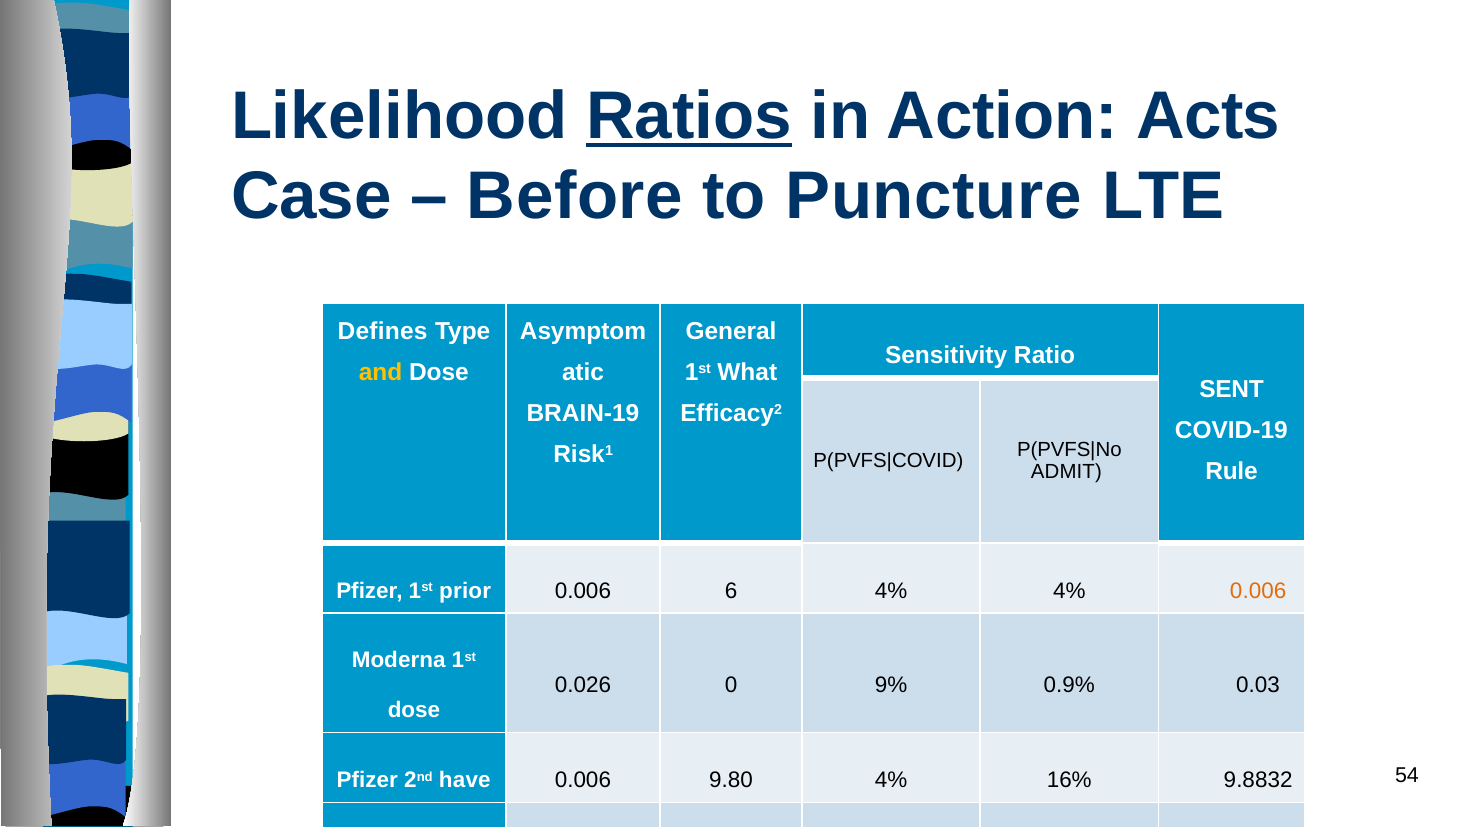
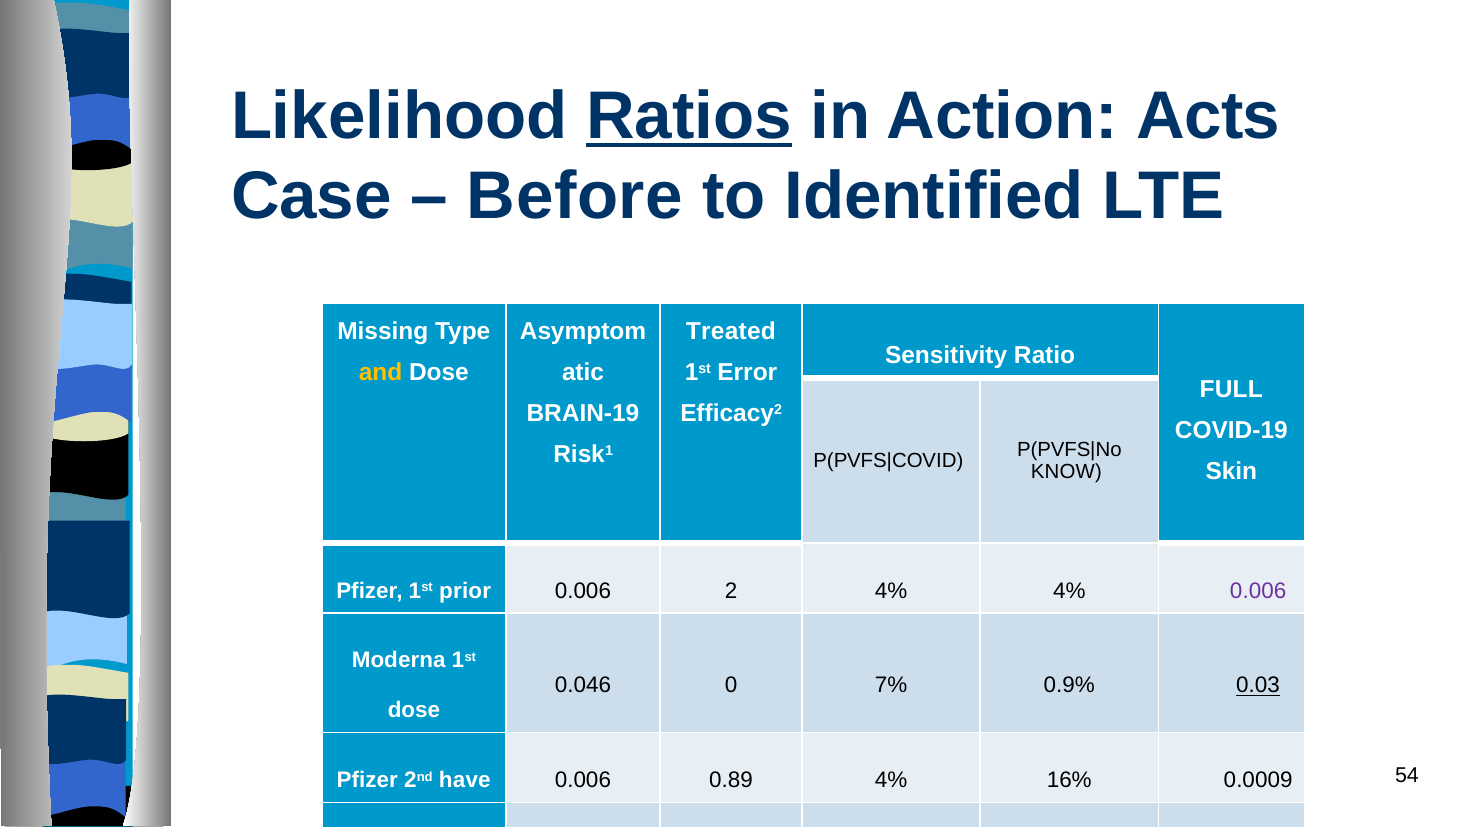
Puncture: Puncture -> Identified
Defines: Defines -> Missing
General: General -> Treated
What: What -> Error
SENT: SENT -> FULL
Rule: Rule -> Skin
ADMIT: ADMIT -> KNOW
6: 6 -> 2
0.006 at (1258, 591) colour: orange -> purple
0.026: 0.026 -> 0.046
9%: 9% -> 7%
0.03 underline: none -> present
9.80: 9.80 -> 0.89
9.8832: 9.8832 -> 0.0009
